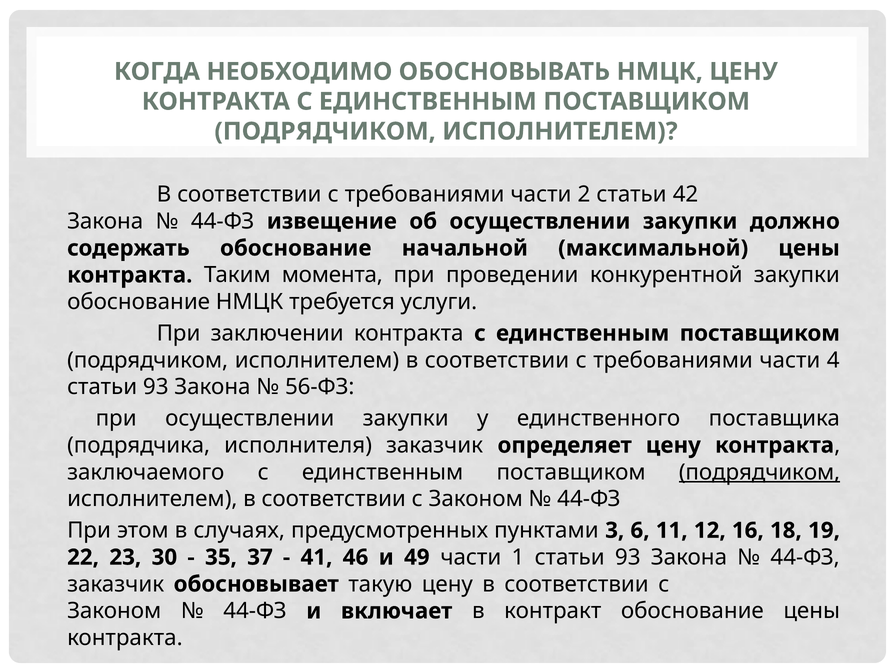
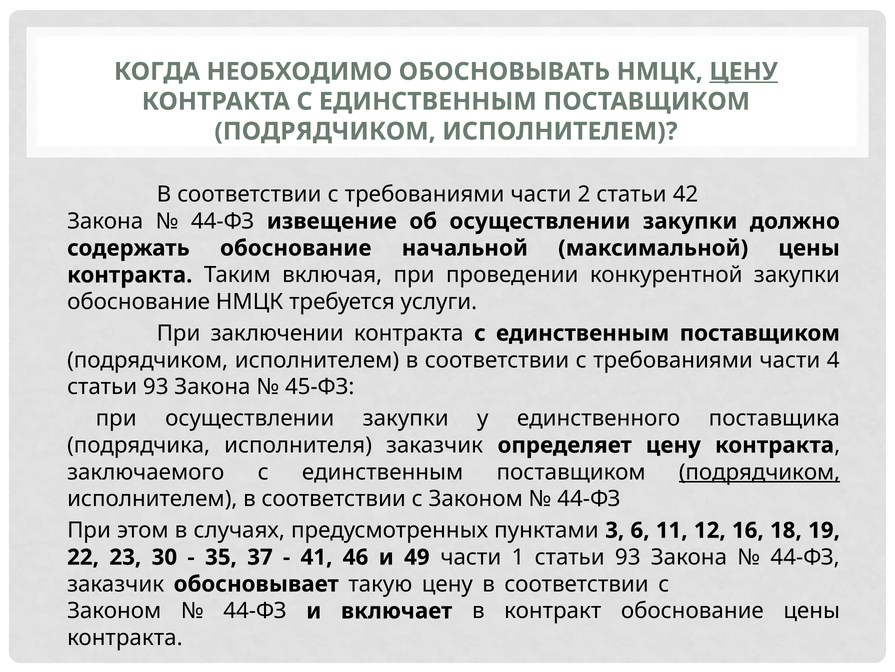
ЦЕНУ at (744, 72) underline: none -> present
момента: момента -> включая
56-ФЗ: 56-ФЗ -> 45-ФЗ
